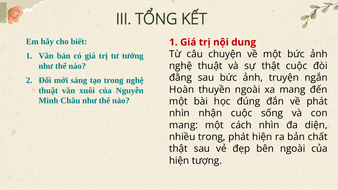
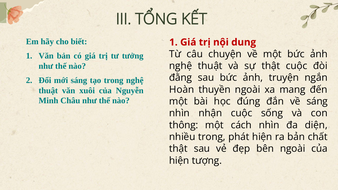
về phát: phát -> sáng
mang at (184, 125): mang -> thông
